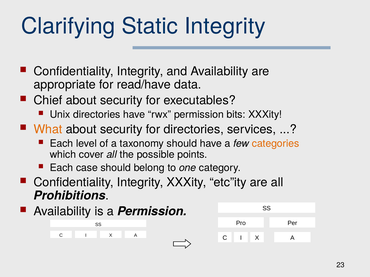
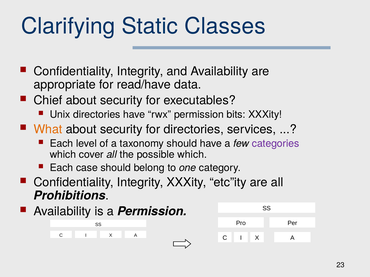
Static Integrity: Integrity -> Classes
categories colour: orange -> purple
possible points: points -> which
